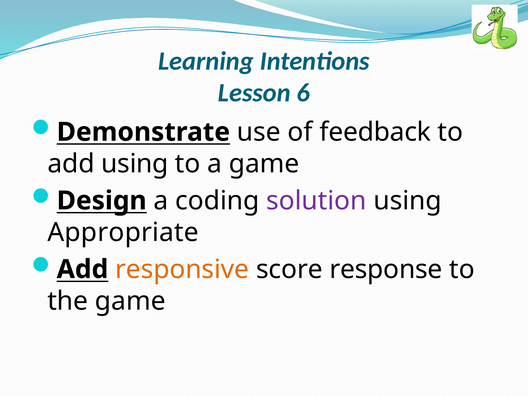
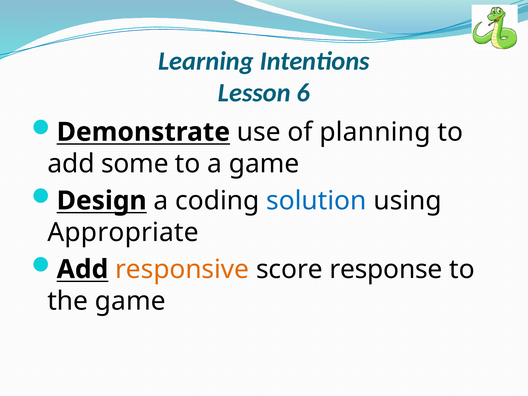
feedback: feedback -> planning
add using: using -> some
solution colour: purple -> blue
